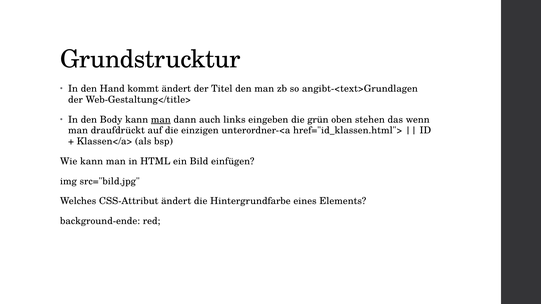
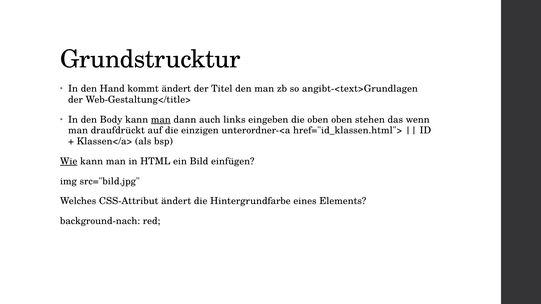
die grün: grün -> oben
Wie underline: none -> present
background-ende: background-ende -> background-nach
